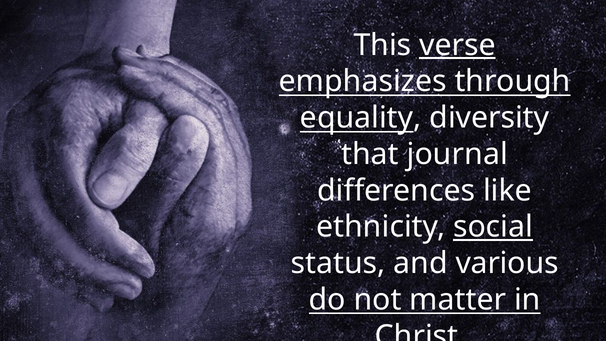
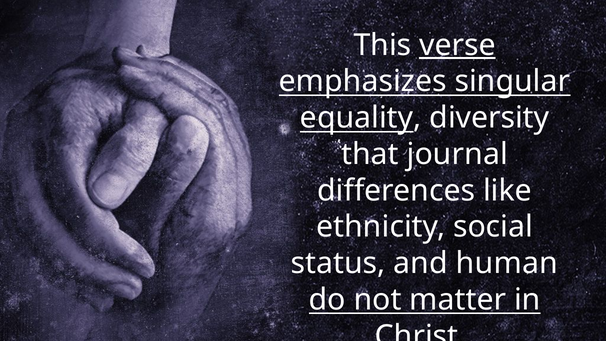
through: through -> singular
social underline: present -> none
various: various -> human
